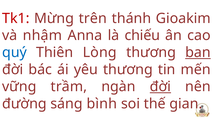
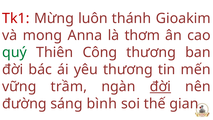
trên: trên -> luôn
nhậm: nhậm -> mong
chiếu: chiếu -> thơm
quý colour: blue -> green
Lòng: Lòng -> Công
ban underline: present -> none
